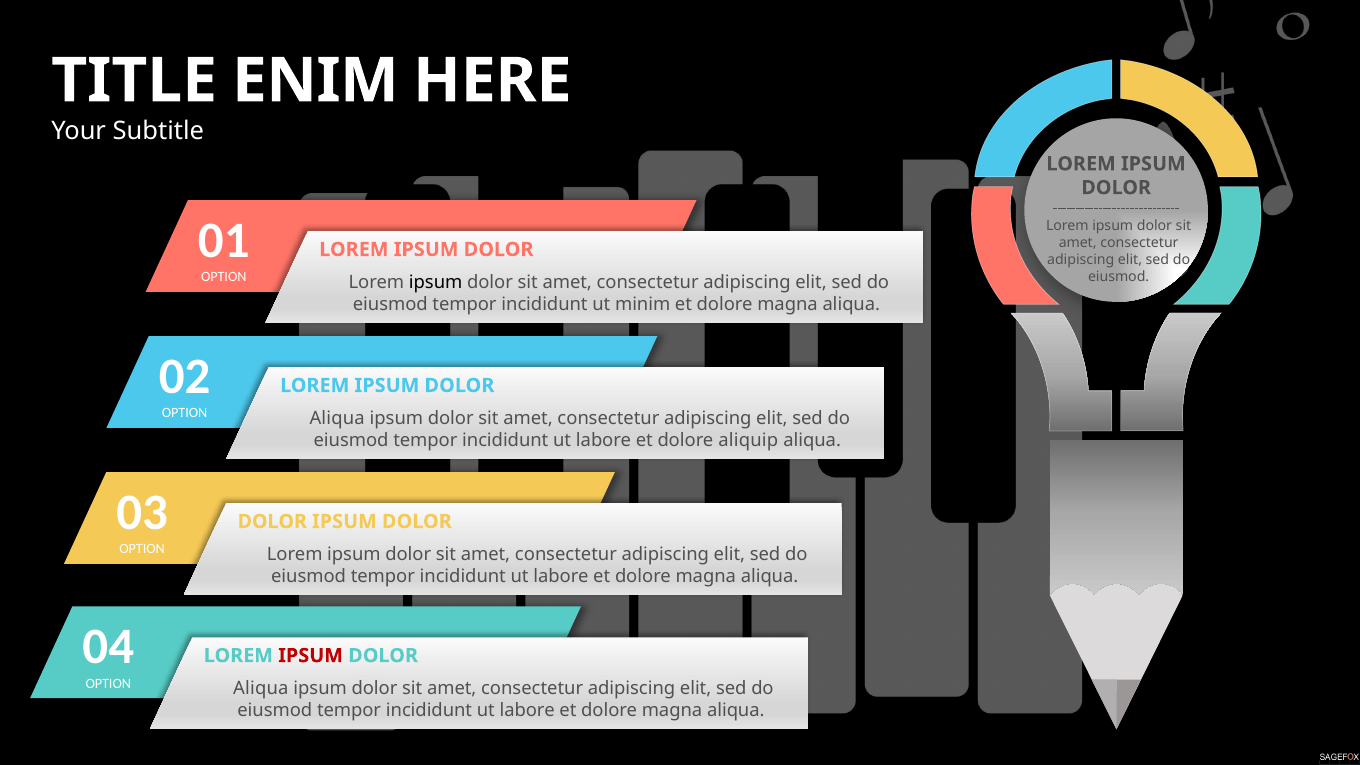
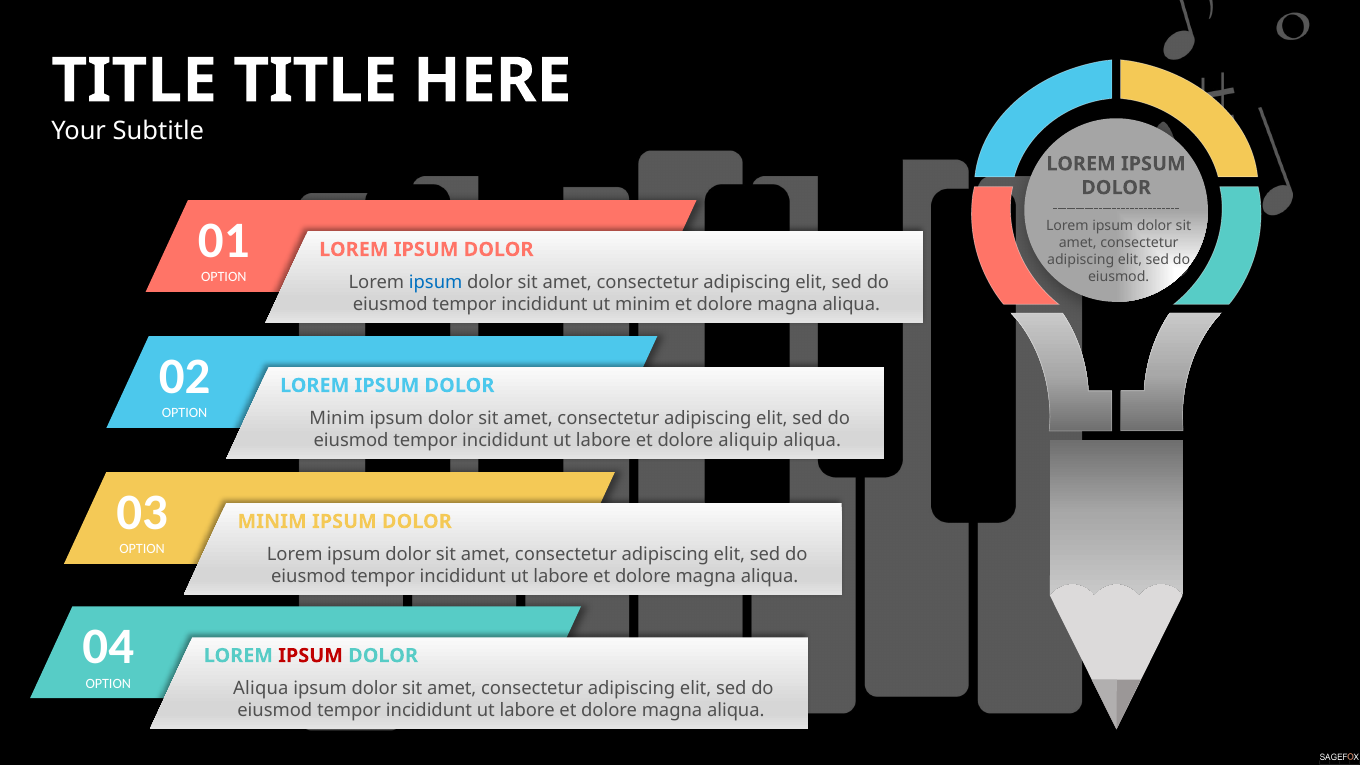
ENIM at (315, 81): ENIM -> TITLE
ipsum at (436, 282) colour: black -> blue
Aliqua at (337, 418): Aliqua -> Minim
DOLOR at (272, 522): DOLOR -> MINIM
